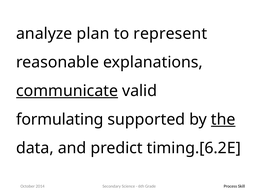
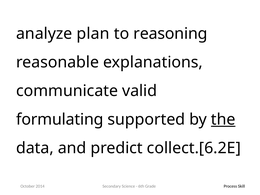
represent: represent -> reasoning
communicate underline: present -> none
timing.[6.2E: timing.[6.2E -> collect.[6.2E
